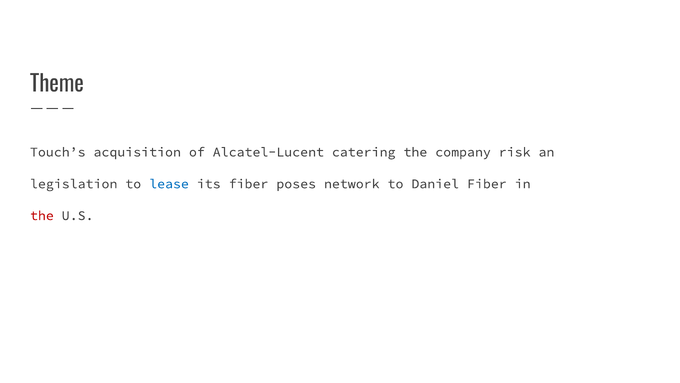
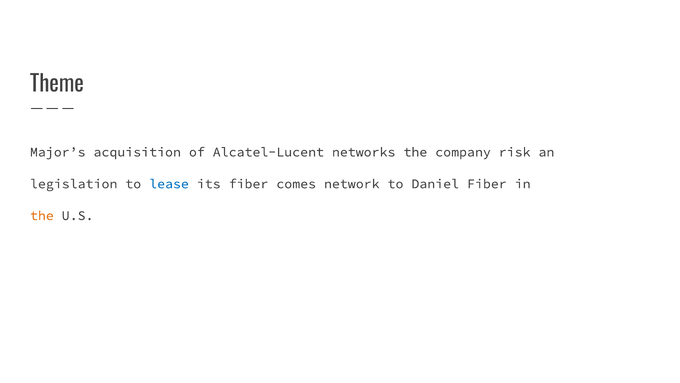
Touch’s: Touch’s -> Major’s
catering: catering -> networks
poses: poses -> comes
the at (42, 215) colour: red -> orange
